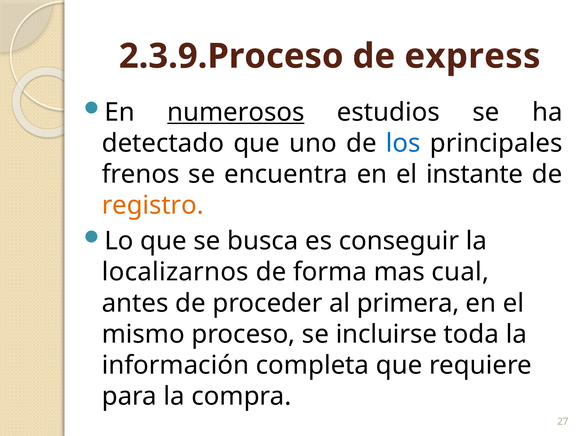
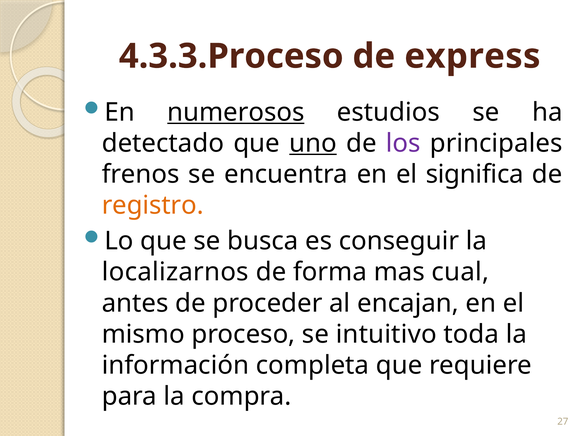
2.3.9.Proceso: 2.3.9.Proceso -> 4.3.3.Proceso
uno underline: none -> present
los colour: blue -> purple
instante: instante -> significa
primera: primera -> encajan
incluirse: incluirse -> intuitivo
